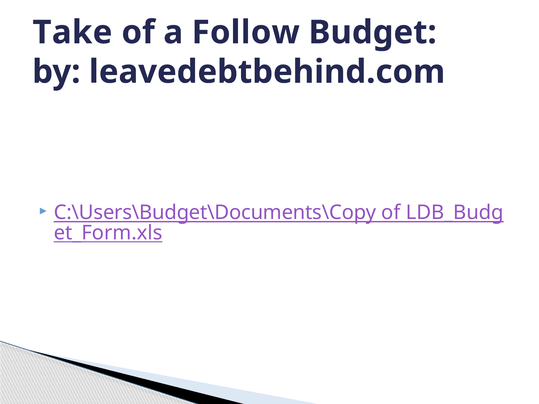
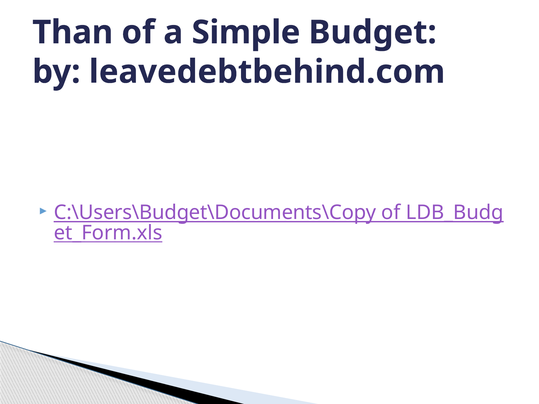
Take: Take -> Than
Follow: Follow -> Simple
